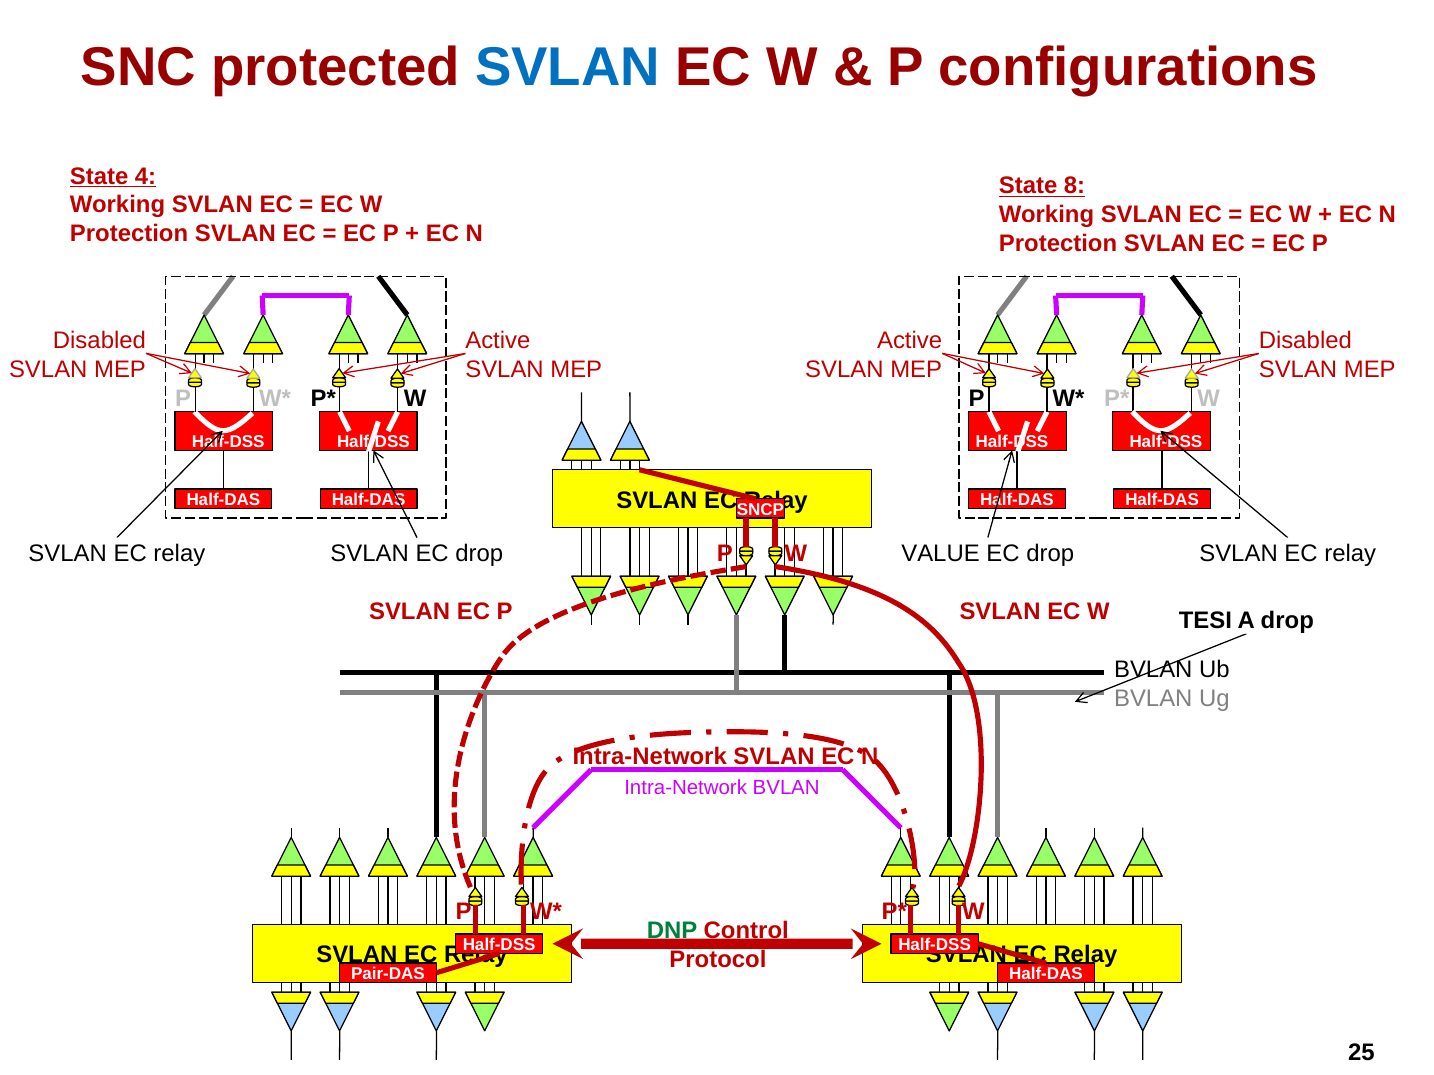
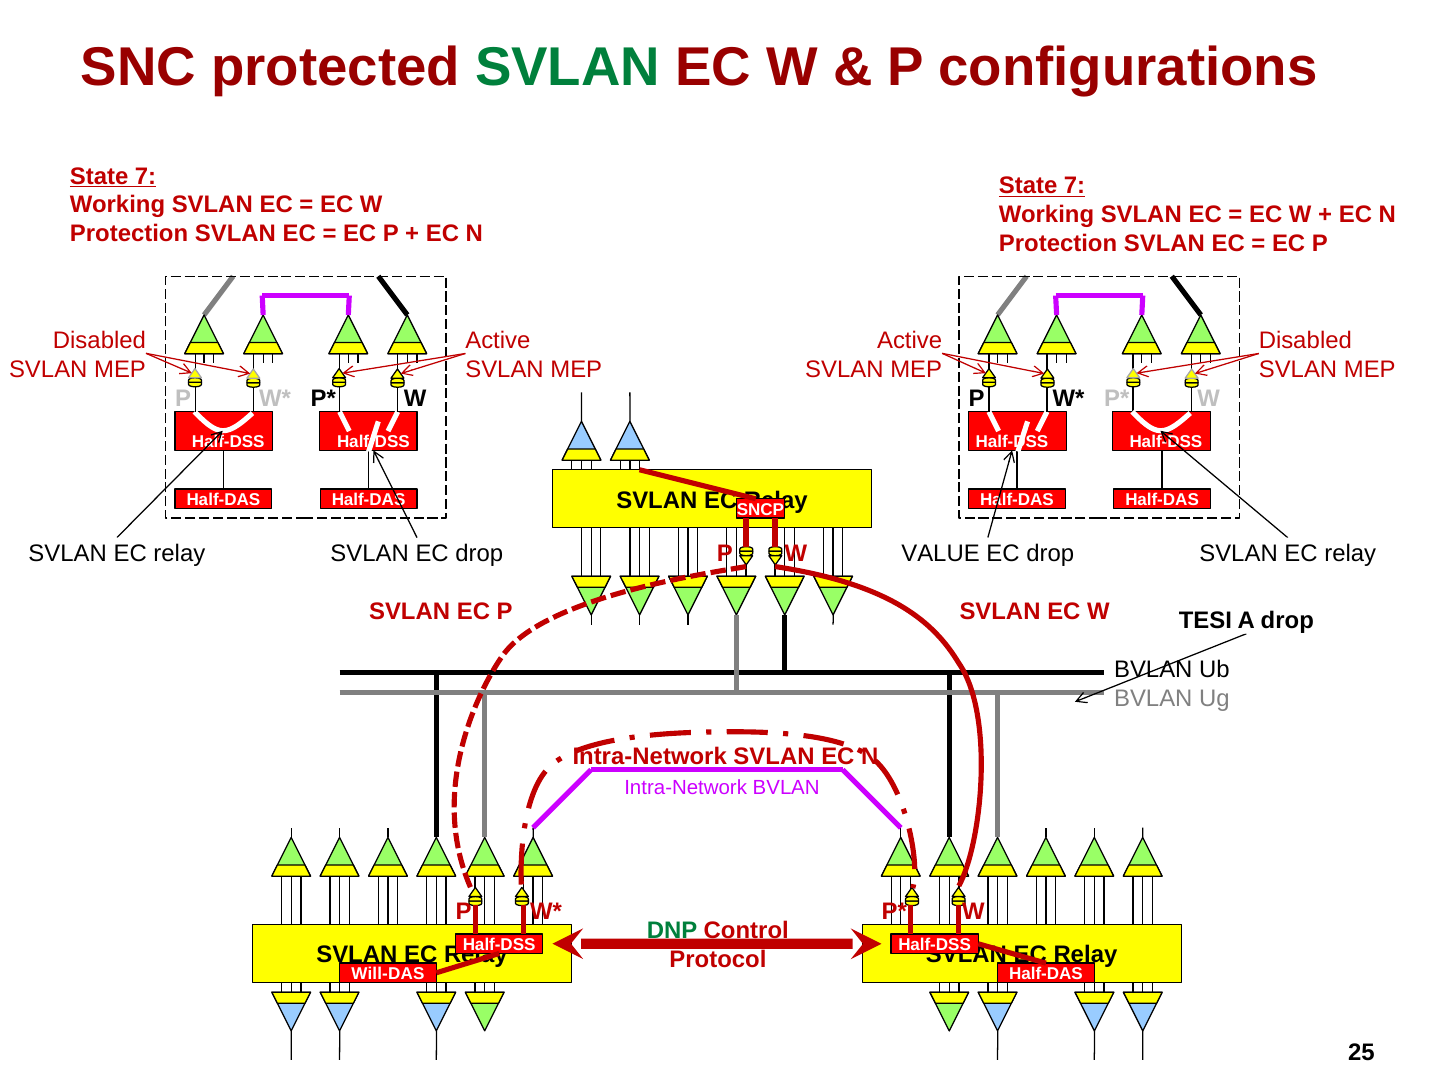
SVLAN at (568, 67) colour: blue -> green
4 at (146, 176): 4 -> 7
8 at (1075, 186): 8 -> 7
Pair-DAS: Pair-DAS -> Will-DAS
